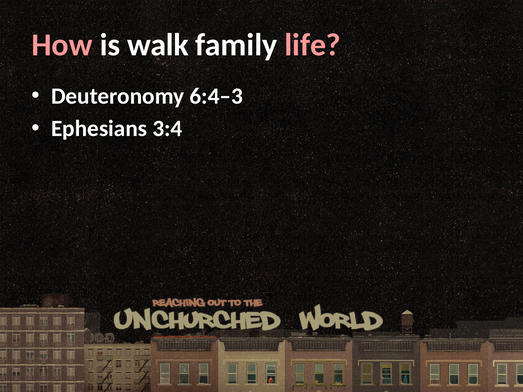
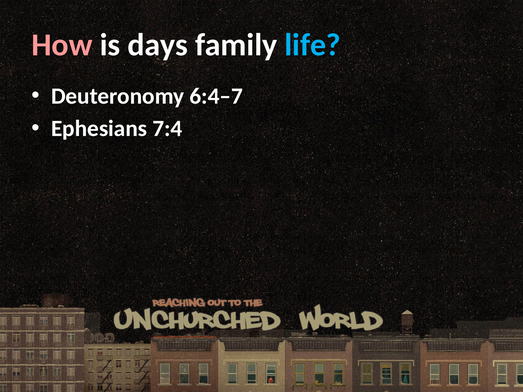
walk: walk -> days
life colour: pink -> light blue
6:4–3: 6:4–3 -> 6:4–7
3:4: 3:4 -> 7:4
